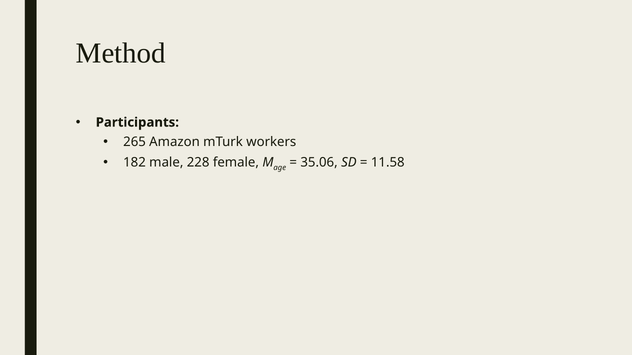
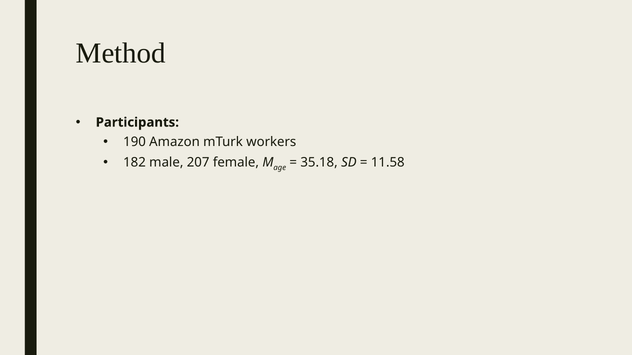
265: 265 -> 190
228: 228 -> 207
35.06: 35.06 -> 35.18
